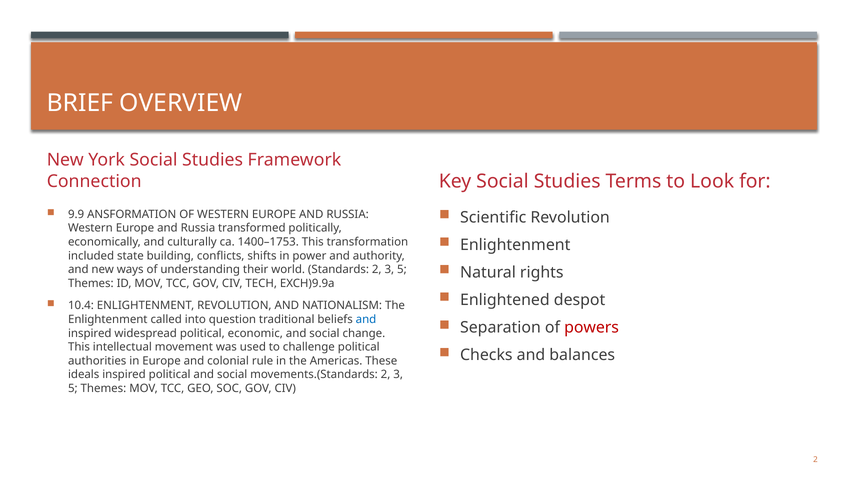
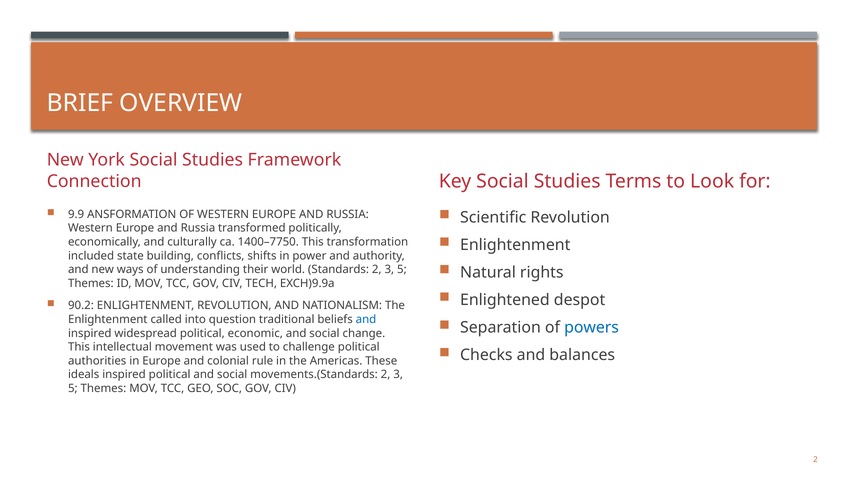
1400–1753: 1400–1753 -> 1400–7750
10.4: 10.4 -> 90.2
powers colour: red -> blue
